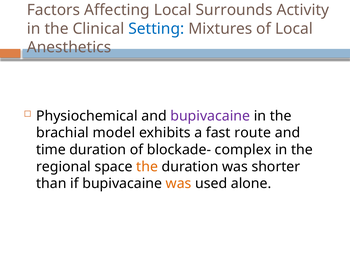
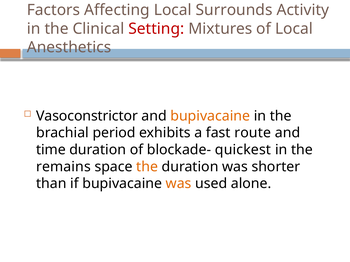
Setting colour: blue -> red
Physiochemical: Physiochemical -> Vasoconstrictor
bupivacaine at (210, 116) colour: purple -> orange
model: model -> period
complex: complex -> quickest
regional: regional -> remains
